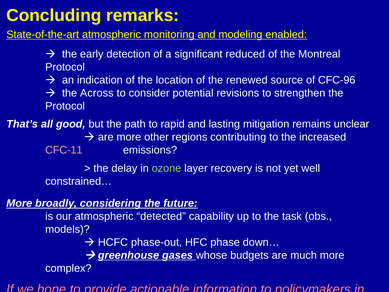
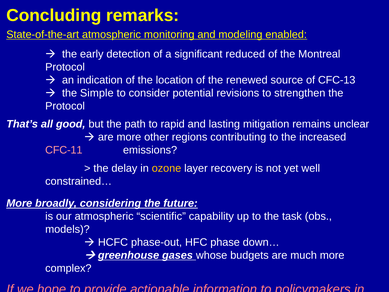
CFC-96: CFC-96 -> CFC-13
Across: Across -> Simple
ozone colour: light green -> yellow
detected: detected -> scientific
